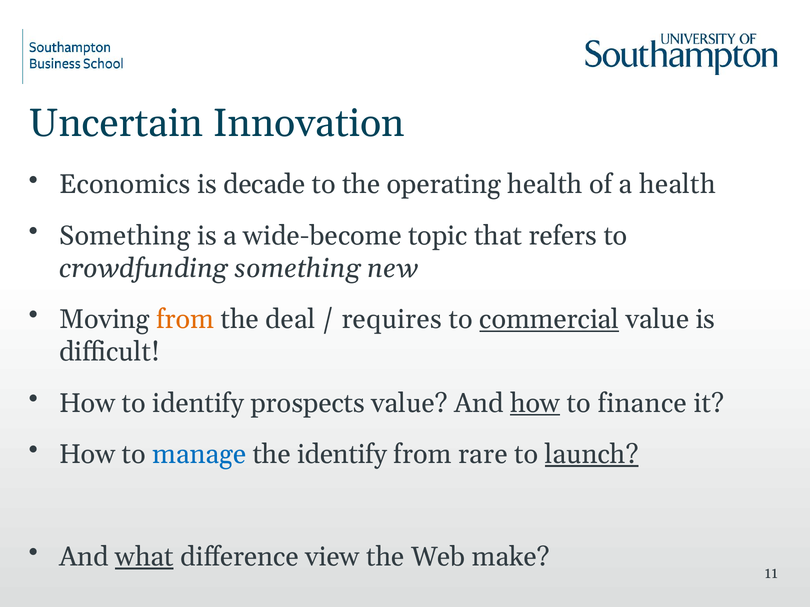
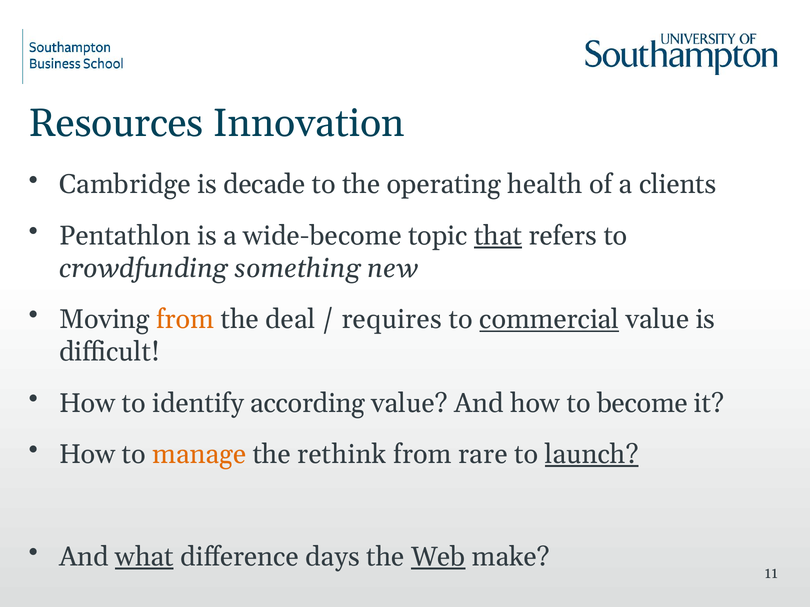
Uncertain: Uncertain -> Resources
Economics: Economics -> Cambridge
a health: health -> clients
Something at (125, 236): Something -> Pentathlon
that underline: none -> present
prospects: prospects -> according
how at (535, 403) underline: present -> none
finance: finance -> become
manage colour: blue -> orange
the identify: identify -> rethink
view: view -> days
Web underline: none -> present
